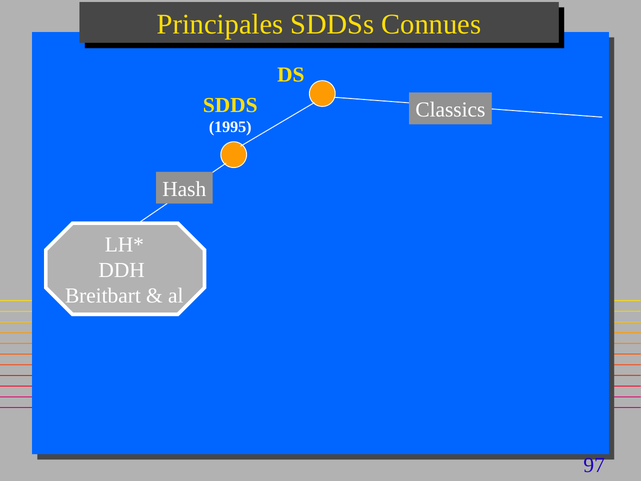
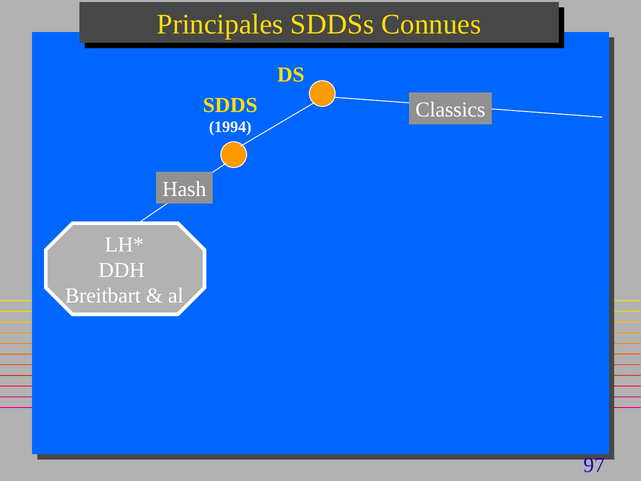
1995: 1995 -> 1994
